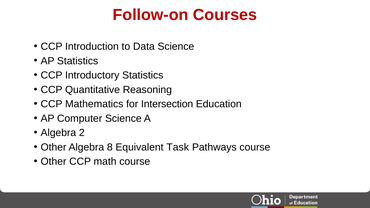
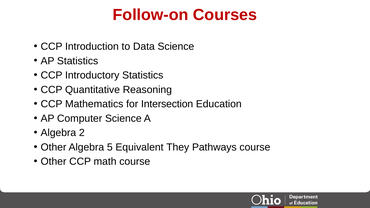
8: 8 -> 5
Task: Task -> They
